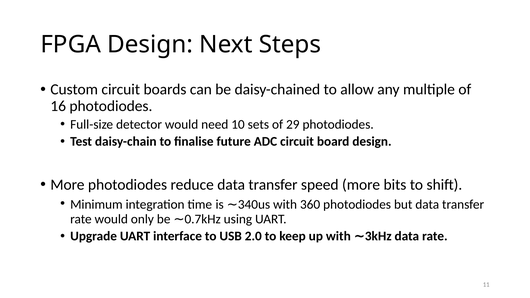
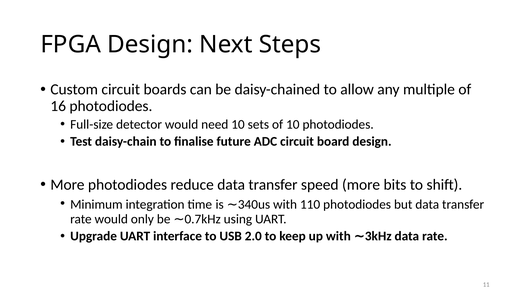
of 29: 29 -> 10
360: 360 -> 110
